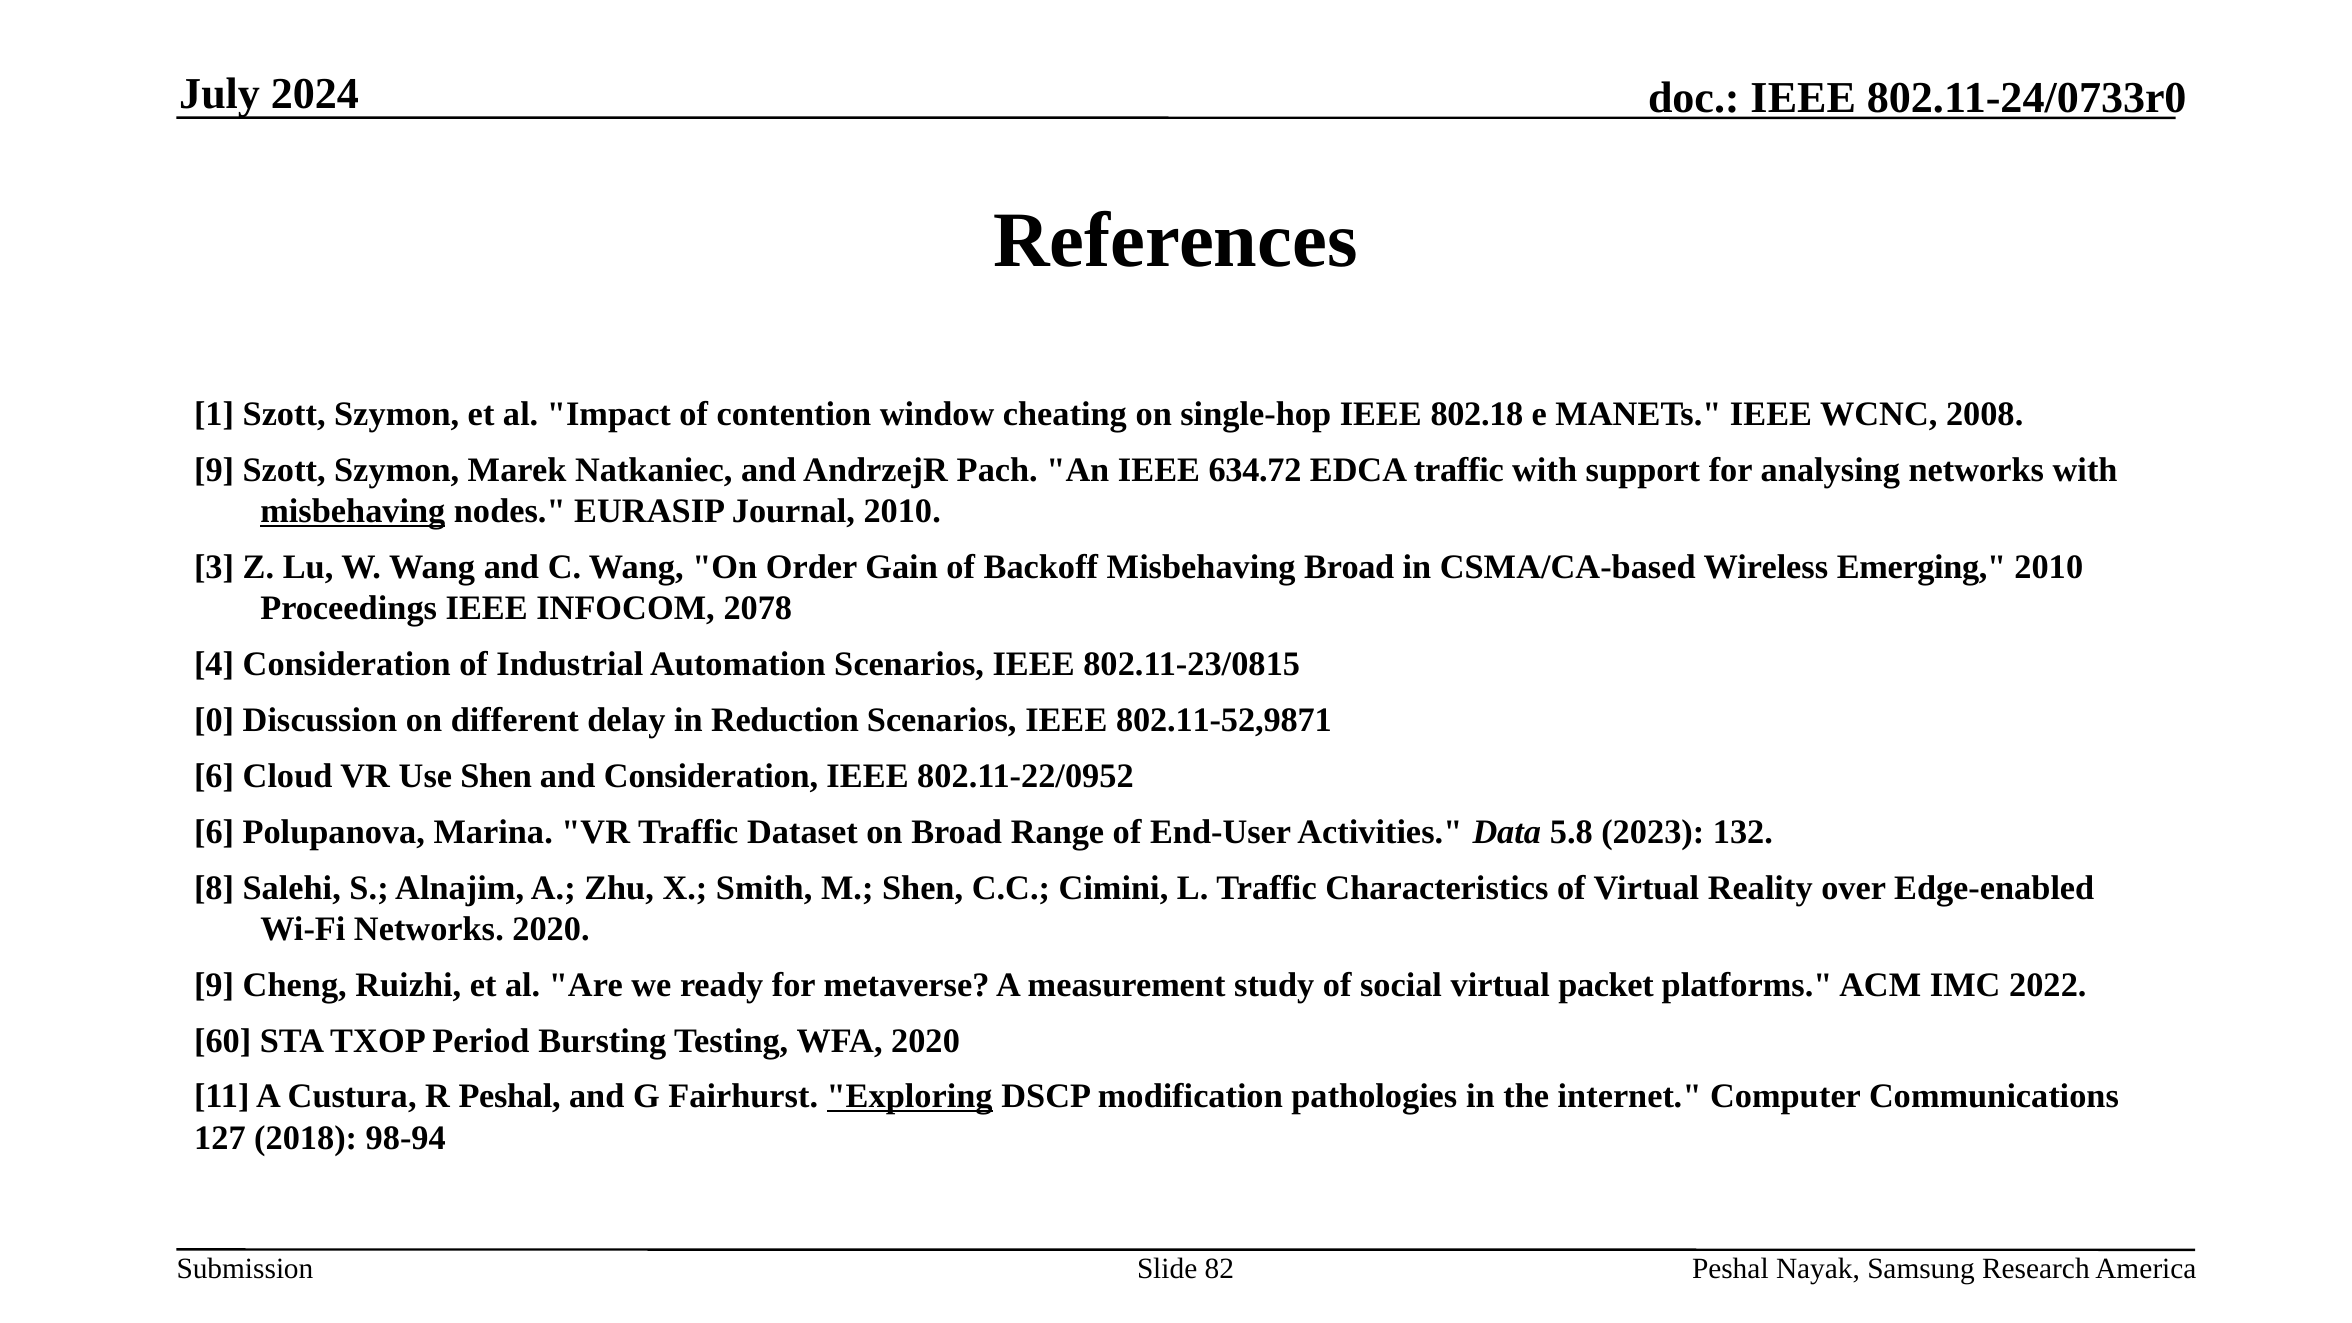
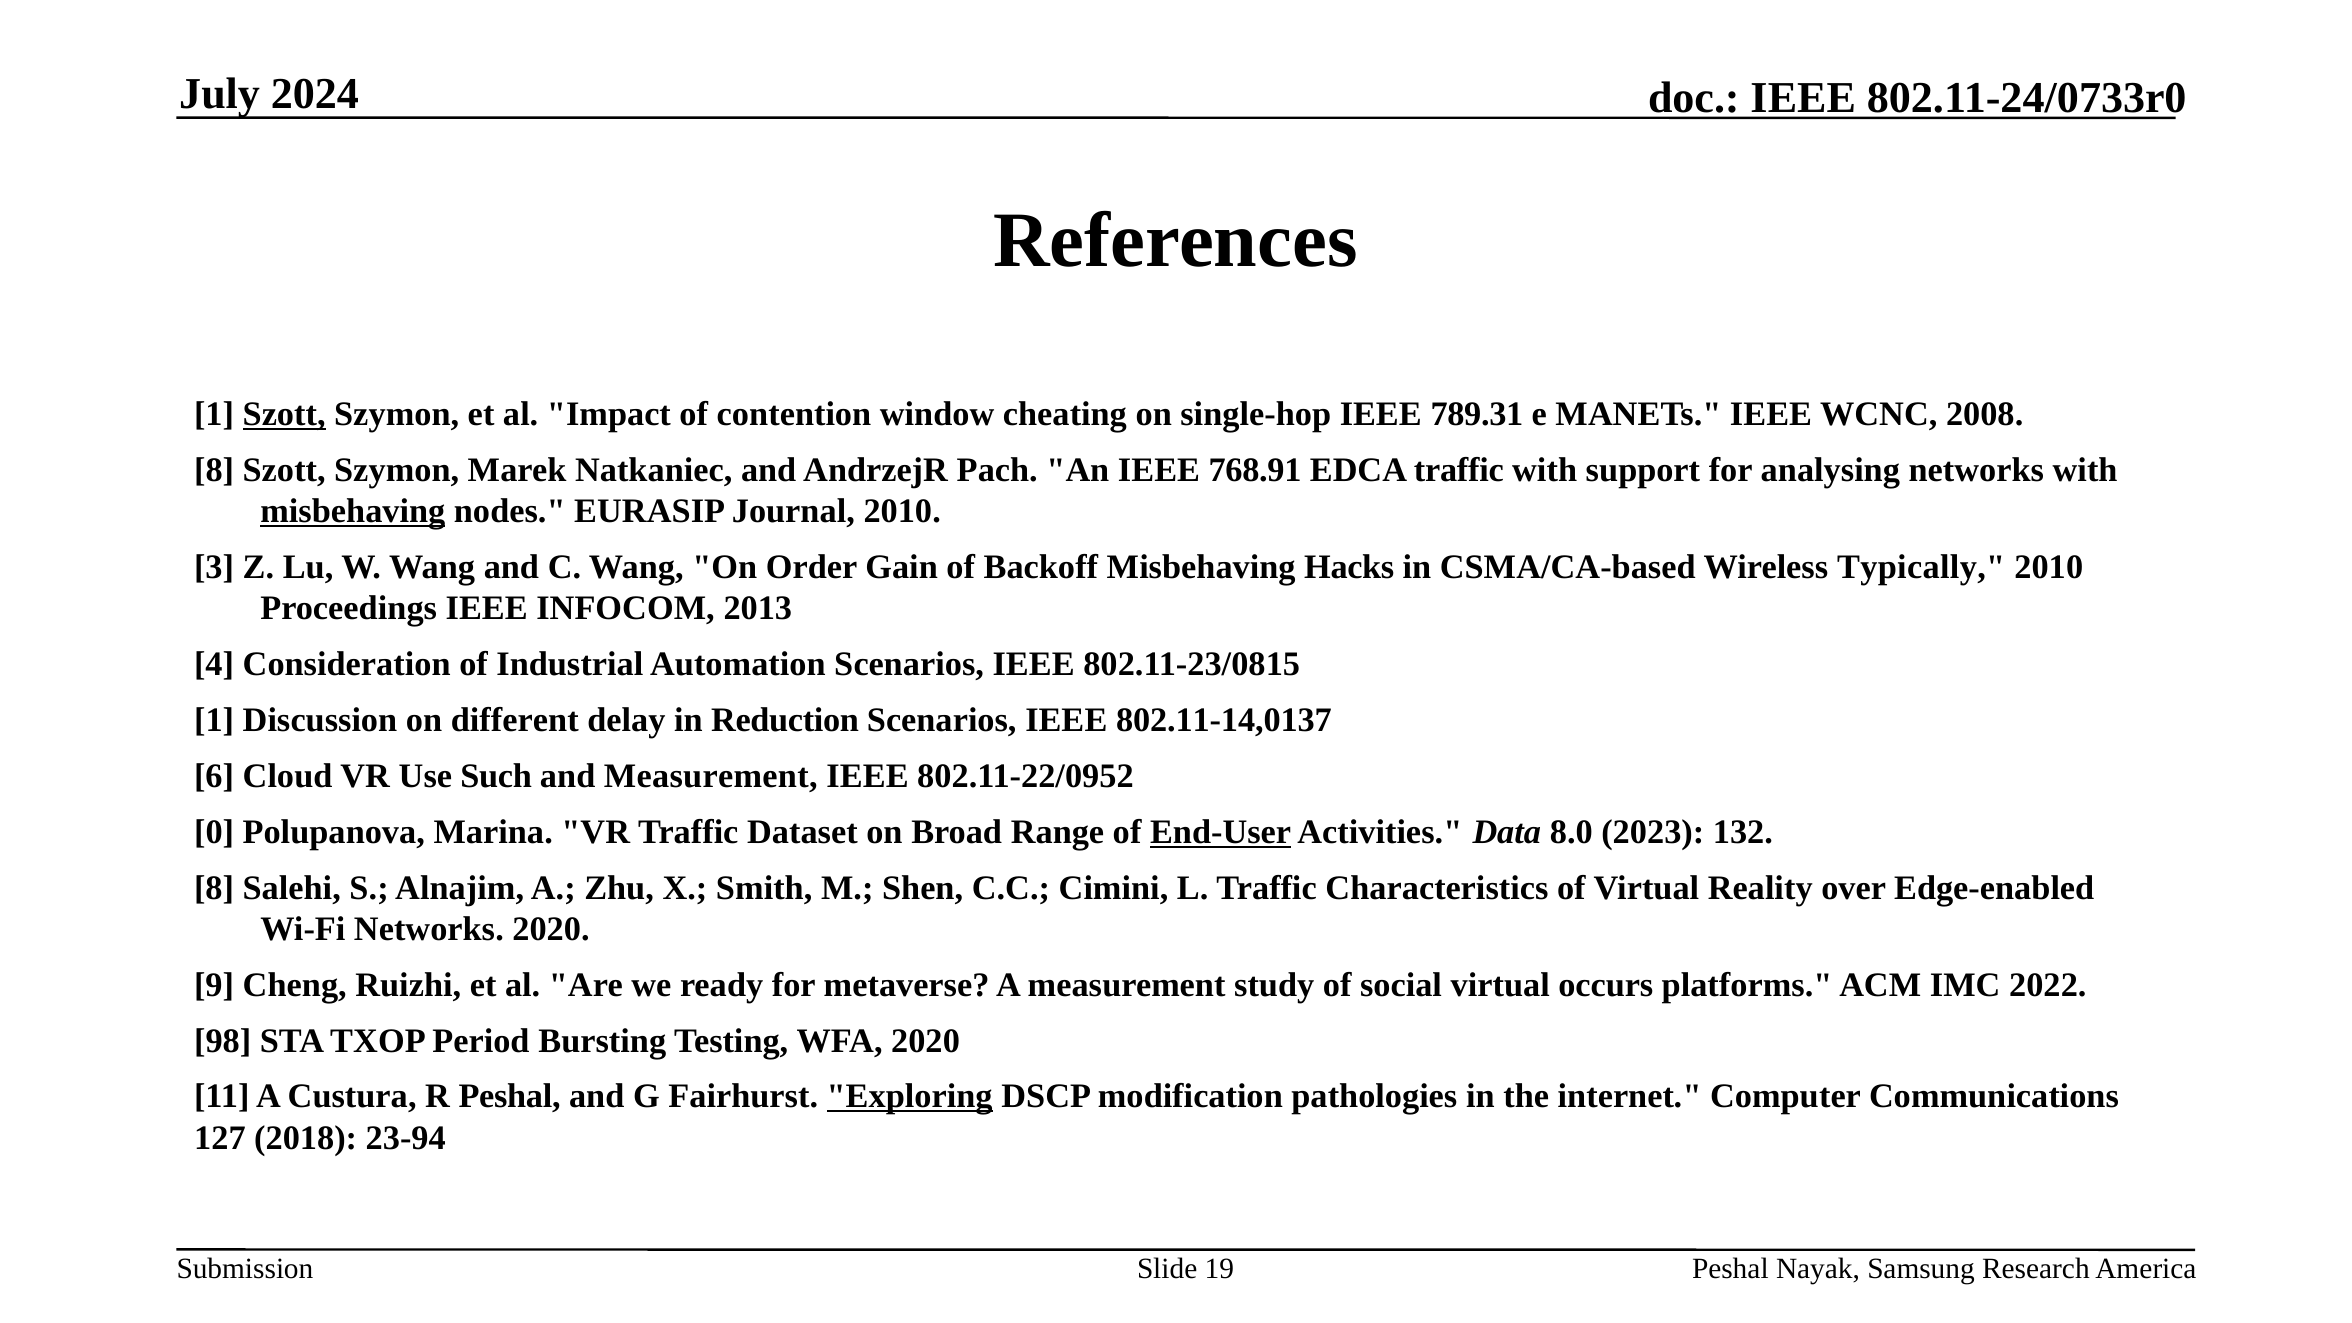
Szott at (284, 414) underline: none -> present
802.18: 802.18 -> 789.31
9 at (214, 470): 9 -> 8
634.72: 634.72 -> 768.91
Misbehaving Broad: Broad -> Hacks
Emerging: Emerging -> Typically
2078: 2078 -> 2013
0 at (214, 720): 0 -> 1
802.11-52,9871: 802.11-52,9871 -> 802.11-14,0137
Use Shen: Shen -> Such
and Consideration: Consideration -> Measurement
6 at (214, 832): 6 -> 0
End-User underline: none -> present
5.8: 5.8 -> 8.0
packet: packet -> occurs
60: 60 -> 98
98-94: 98-94 -> 23-94
82: 82 -> 19
